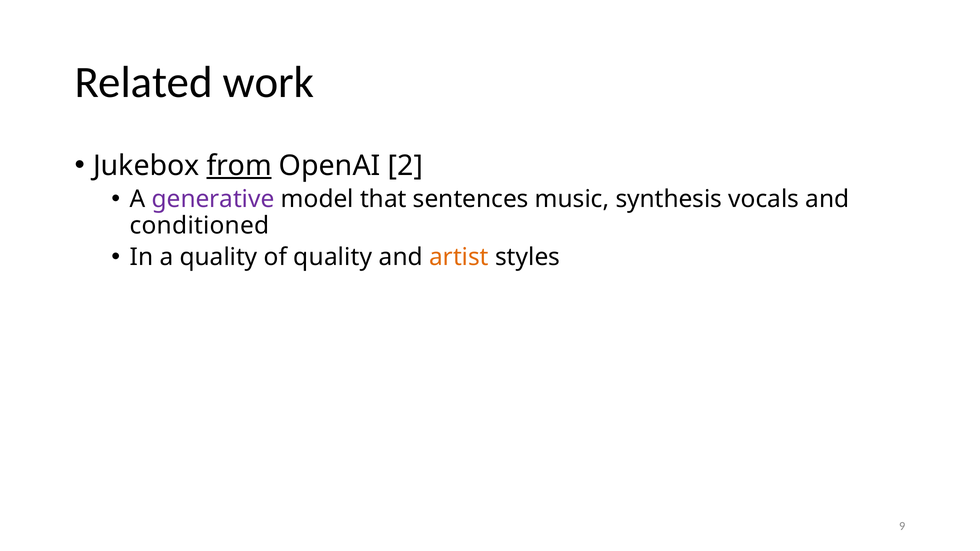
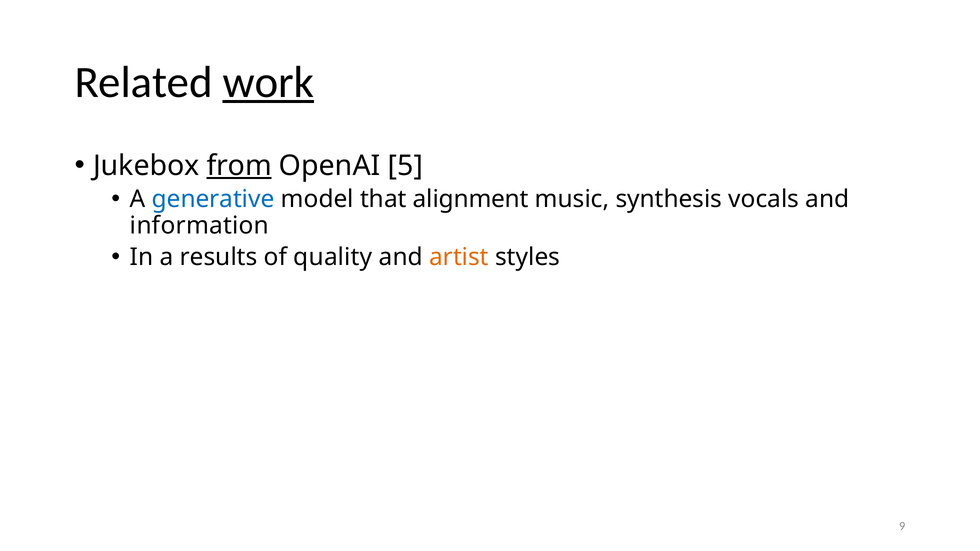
work underline: none -> present
2: 2 -> 5
generative colour: purple -> blue
sentences: sentences -> alignment
conditioned: conditioned -> information
a quality: quality -> results
